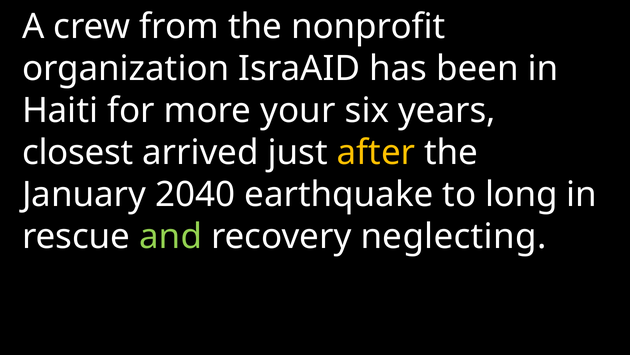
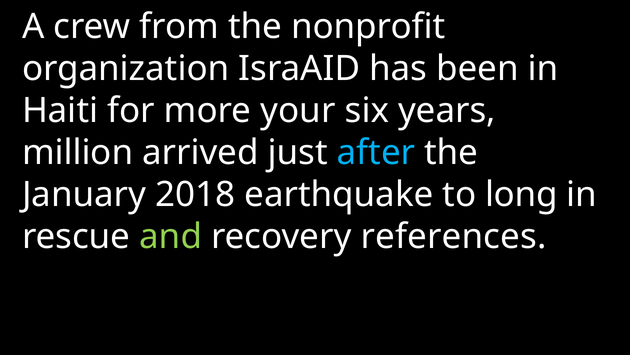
closest: closest -> million
after colour: yellow -> light blue
2040: 2040 -> 2018
neglecting: neglecting -> references
